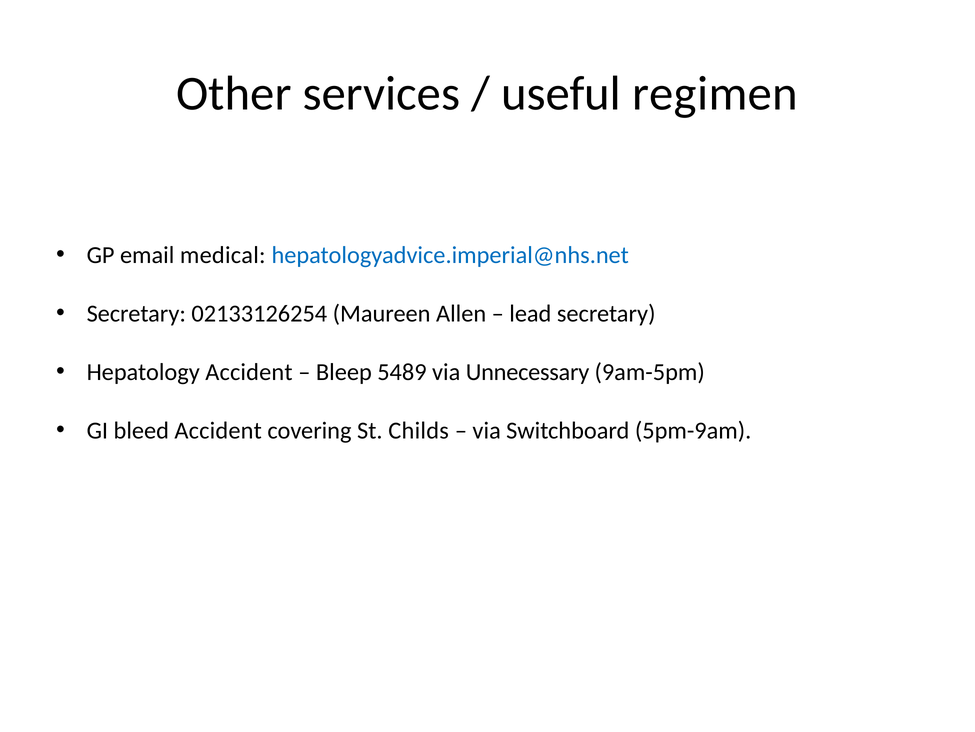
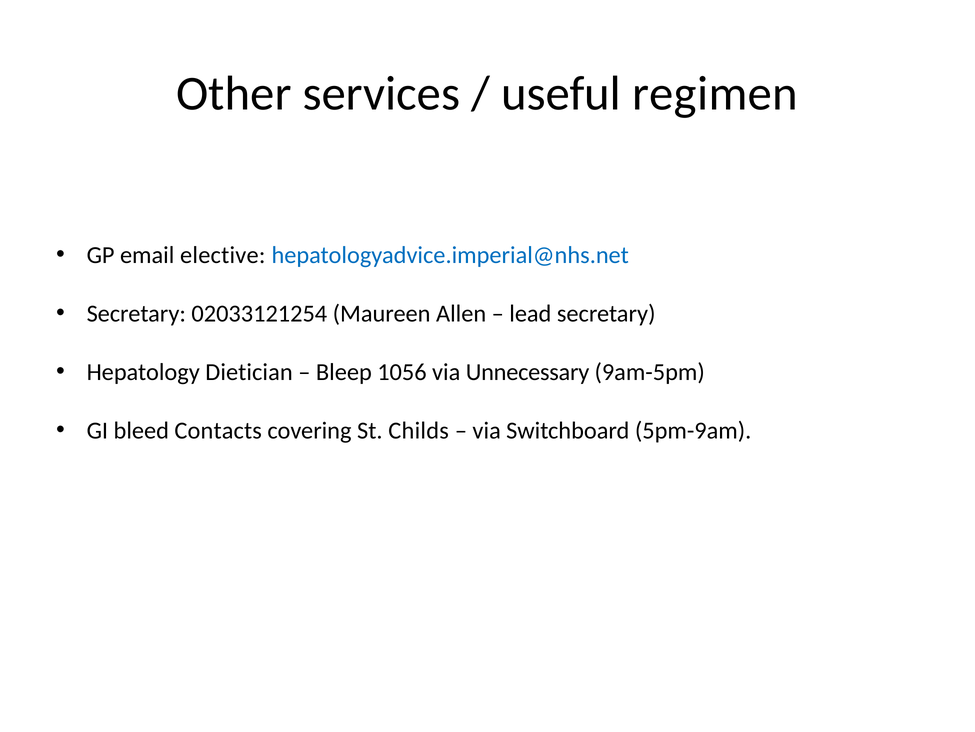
medical: medical -> elective
02133126254: 02133126254 -> 02033121254
Hepatology Accident: Accident -> Dietician
5489: 5489 -> 1056
bleed Accident: Accident -> Contacts
